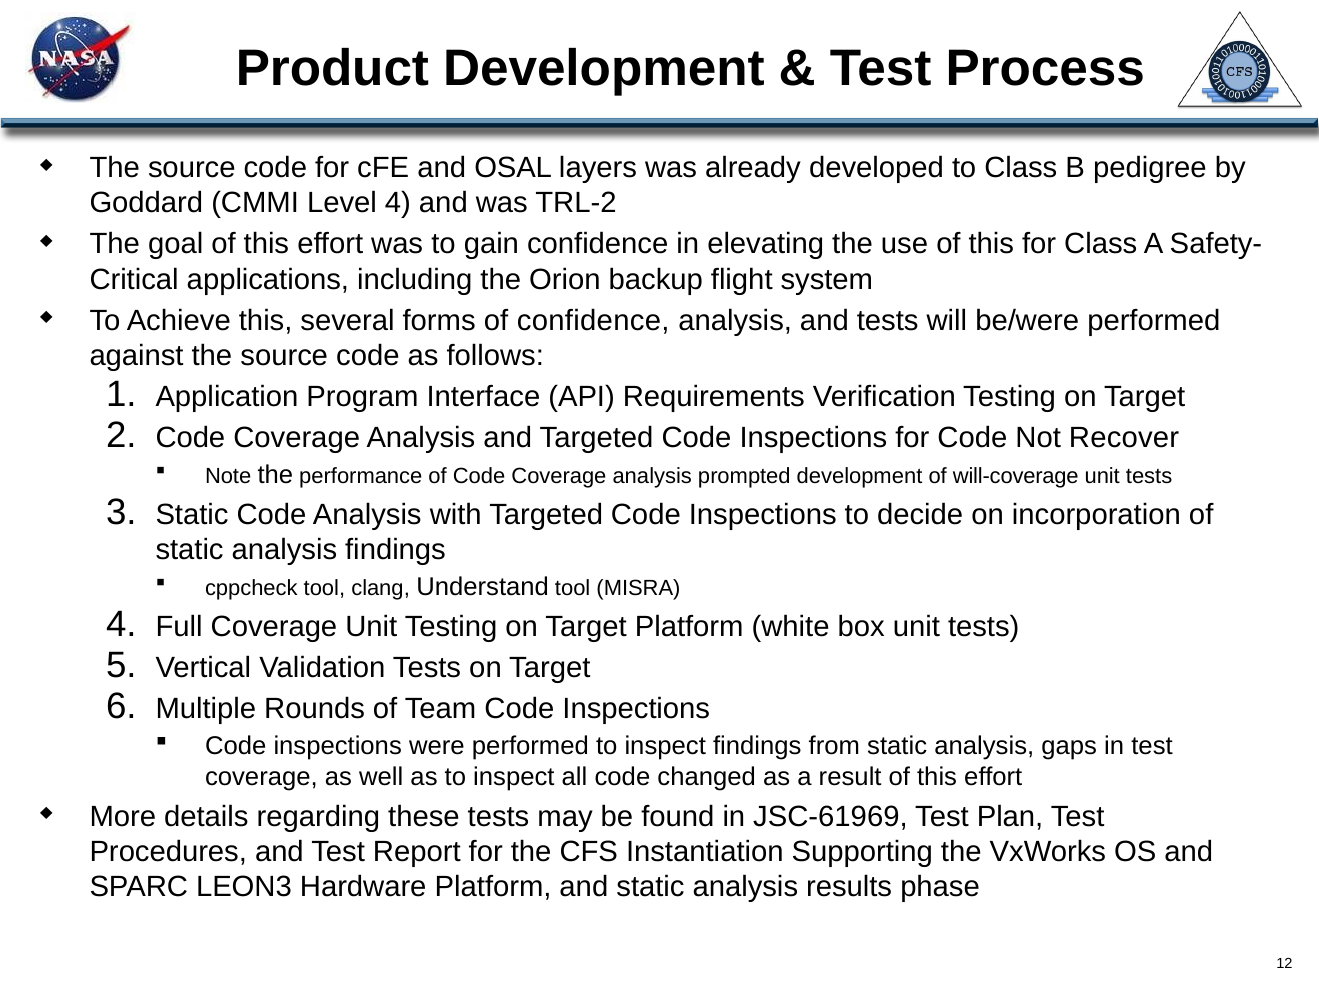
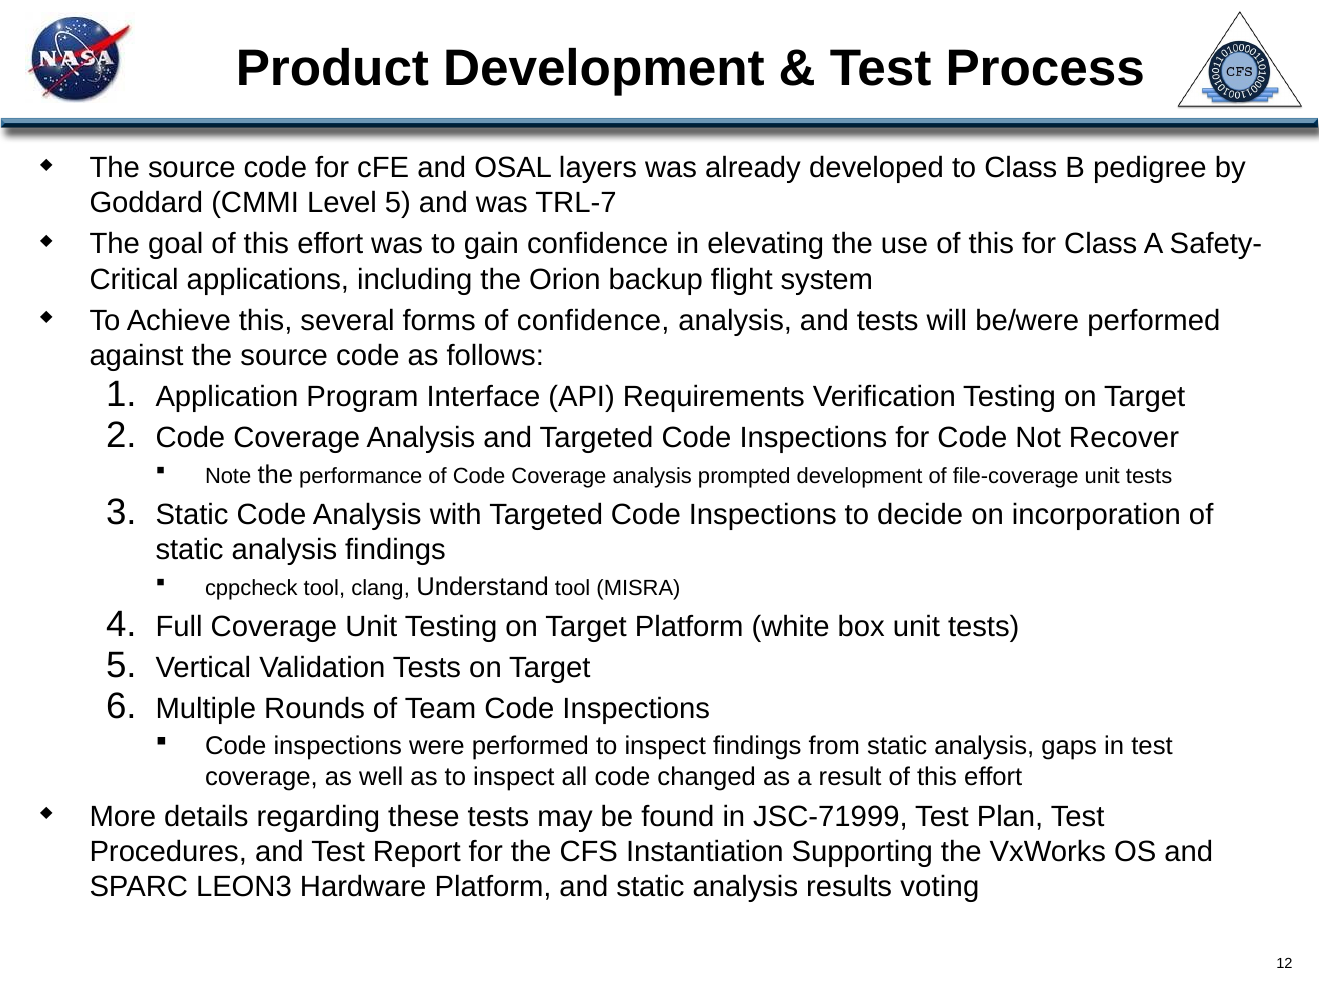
Level 4: 4 -> 5
TRL-2: TRL-2 -> TRL-7
will-coverage: will-coverage -> file-coverage
JSC-61969: JSC-61969 -> JSC-71999
phase: phase -> voting
